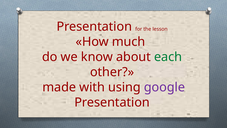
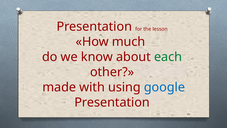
google colour: purple -> blue
